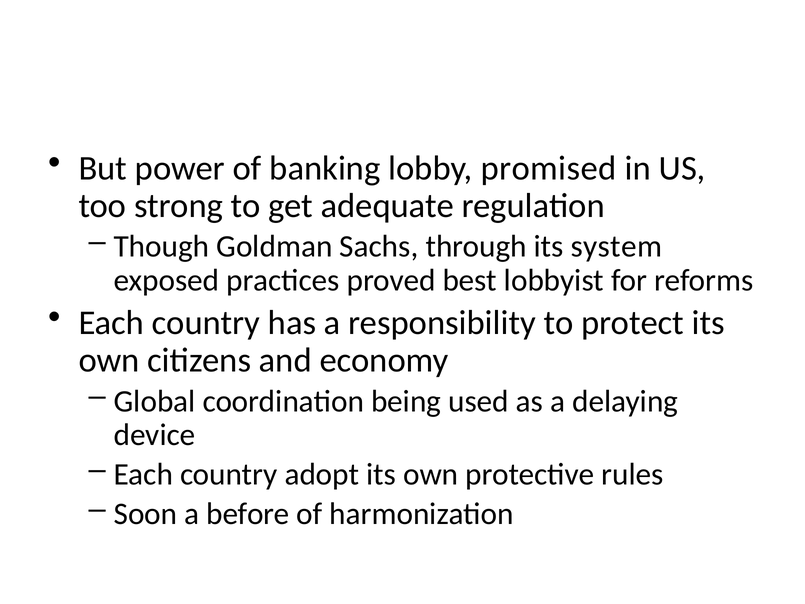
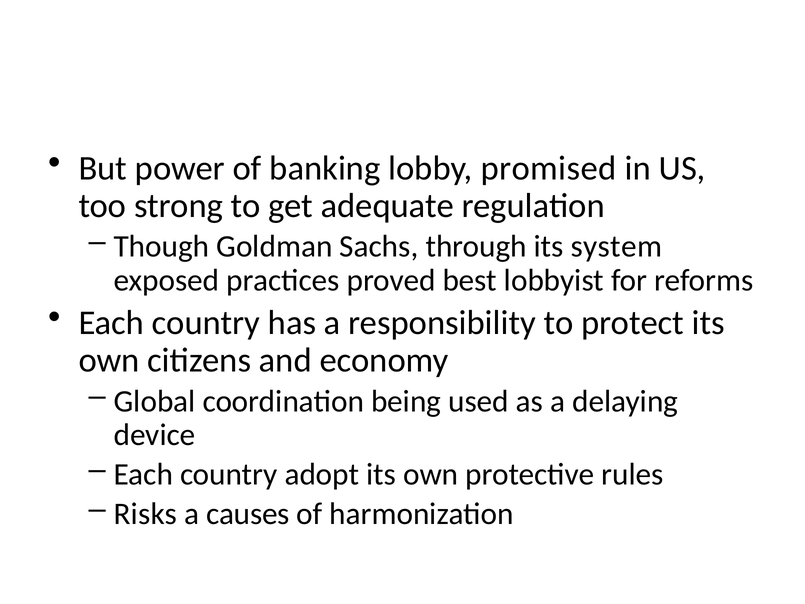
Soon: Soon -> Risks
before: before -> causes
